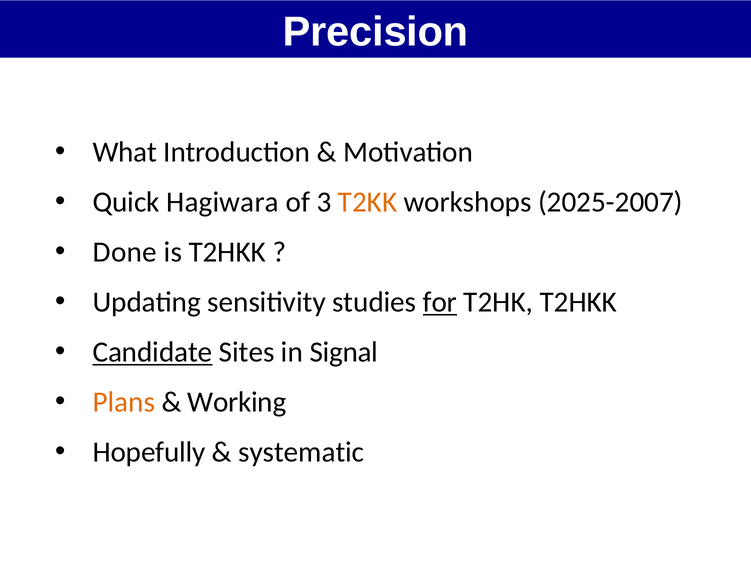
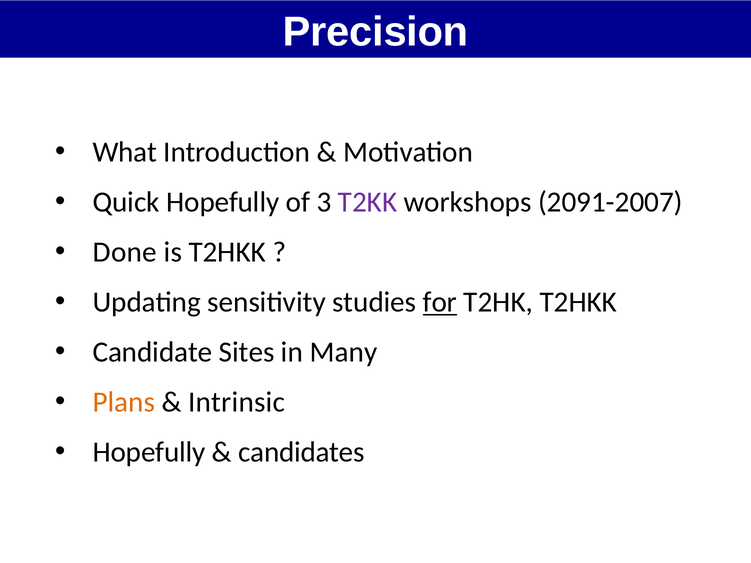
Quick Hagiwara: Hagiwara -> Hopefully
T2KK colour: orange -> purple
2025-2007: 2025-2007 -> 2091-2007
Candidate underline: present -> none
Signal: Signal -> Many
Working: Working -> Intrinsic
systematic: systematic -> candidates
